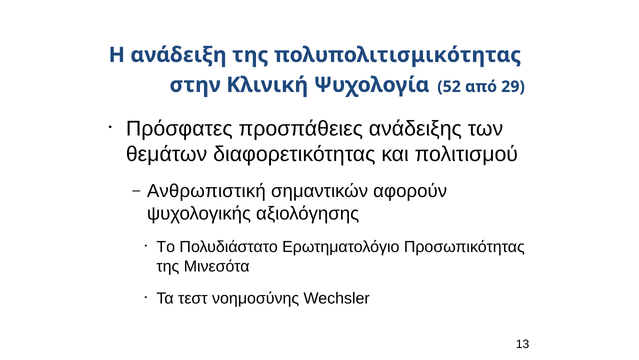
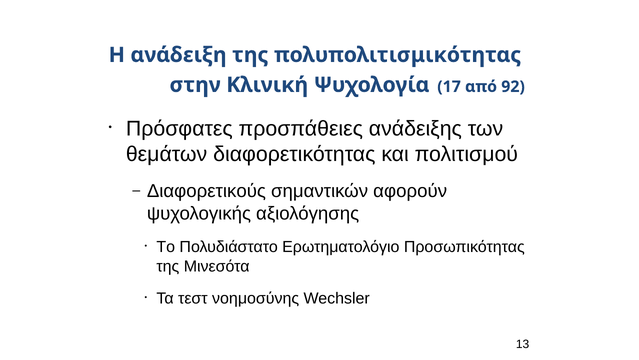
52: 52 -> 17
29: 29 -> 92
Ανθρωπιστική: Ανθρωπιστική -> Διαφορετικούς
